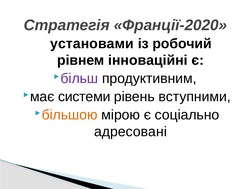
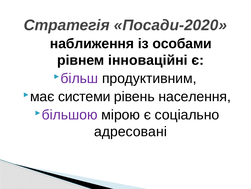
Франції-2020: Франції-2020 -> Посади-2020
установами: установами -> наближення
робочий: робочий -> особами
вступними: вступними -> населення
більшою colour: orange -> purple
